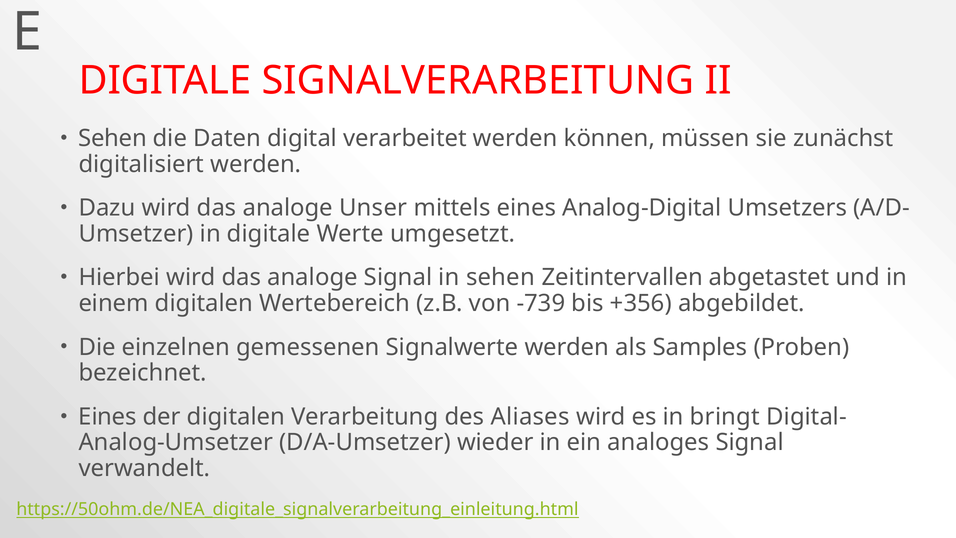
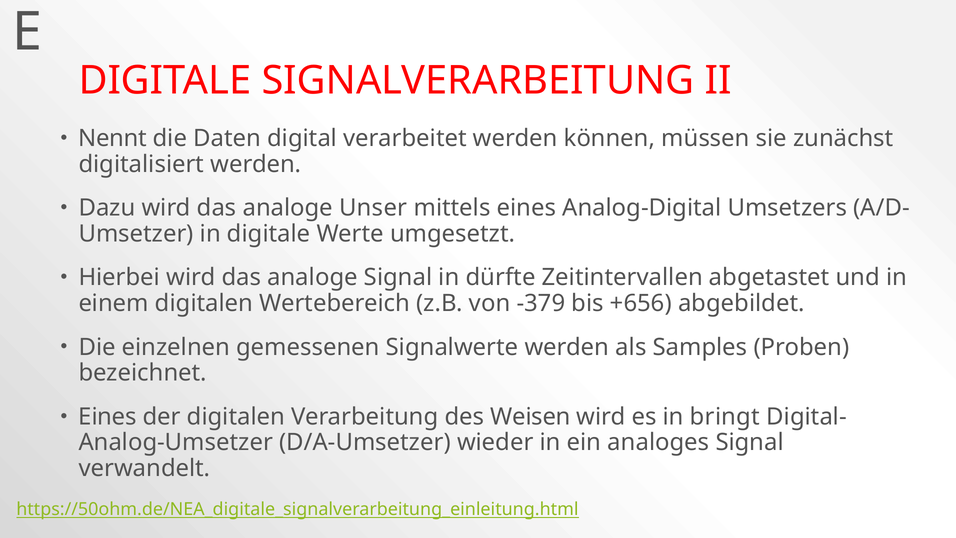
Sehen at (113, 138): Sehen -> Nennt
in sehen: sehen -> dürfte
-739: -739 -> -379
+356: +356 -> +656
Aliases: Aliases -> Weisen
